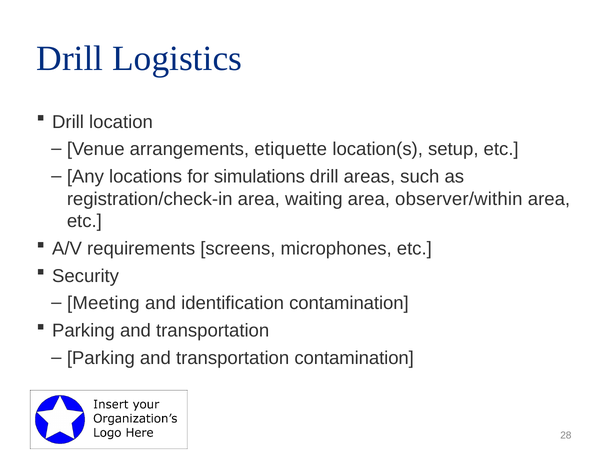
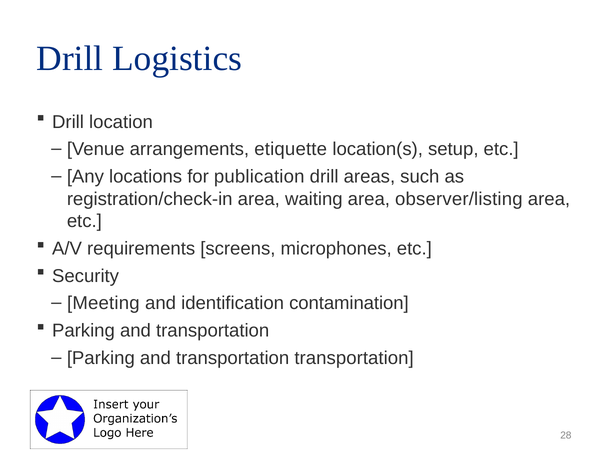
simulations: simulations -> publication
observer/within: observer/within -> observer/listing
transportation contamination: contamination -> transportation
